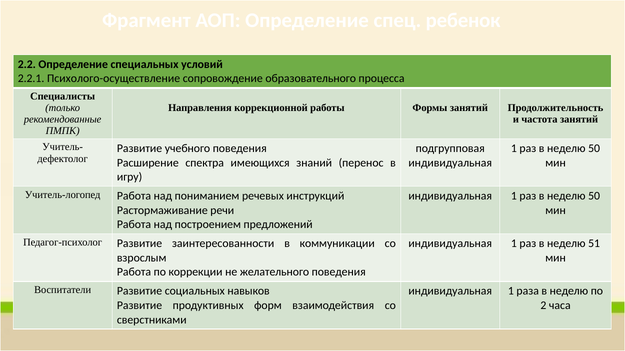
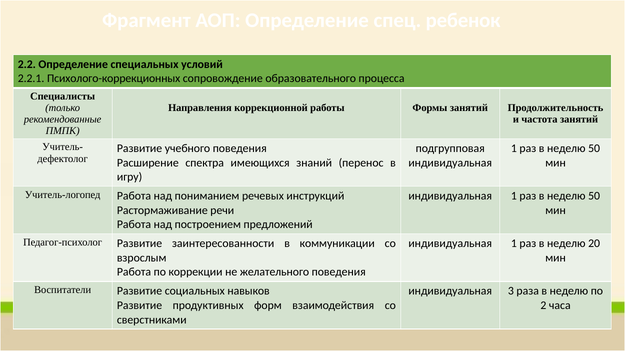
Психолого-осуществление: Психолого-осуществление -> Психолого-коррекционных
51: 51 -> 20
1 at (511, 292): 1 -> 3
